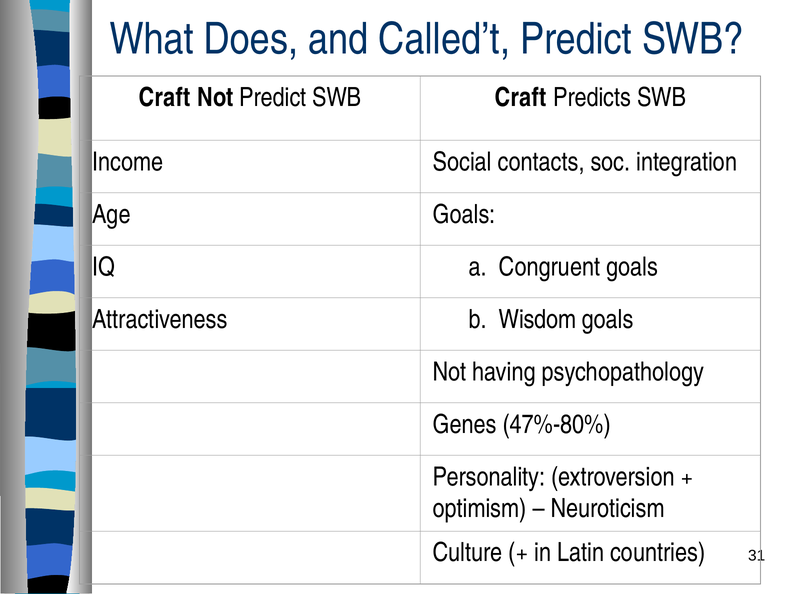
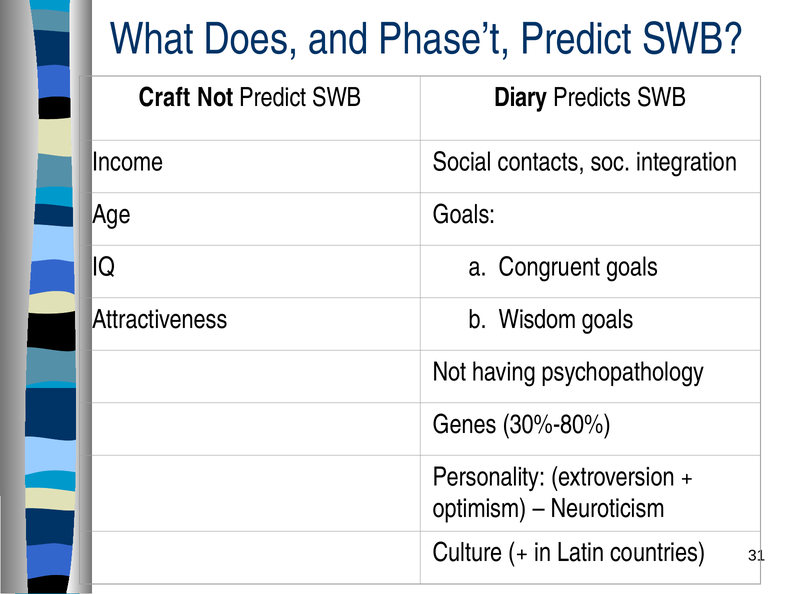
Called’t: Called’t -> Phase’t
Not Predict SWB Craft: Craft -> Diary
47%-80%: 47%-80% -> 30%-80%
